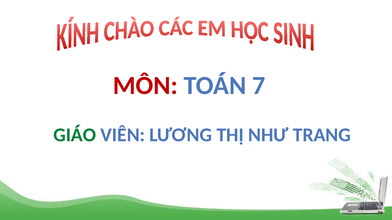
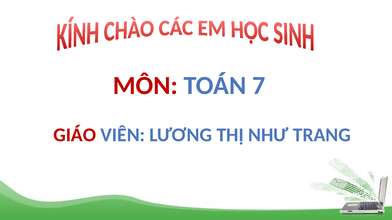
GIÁO colour: green -> red
